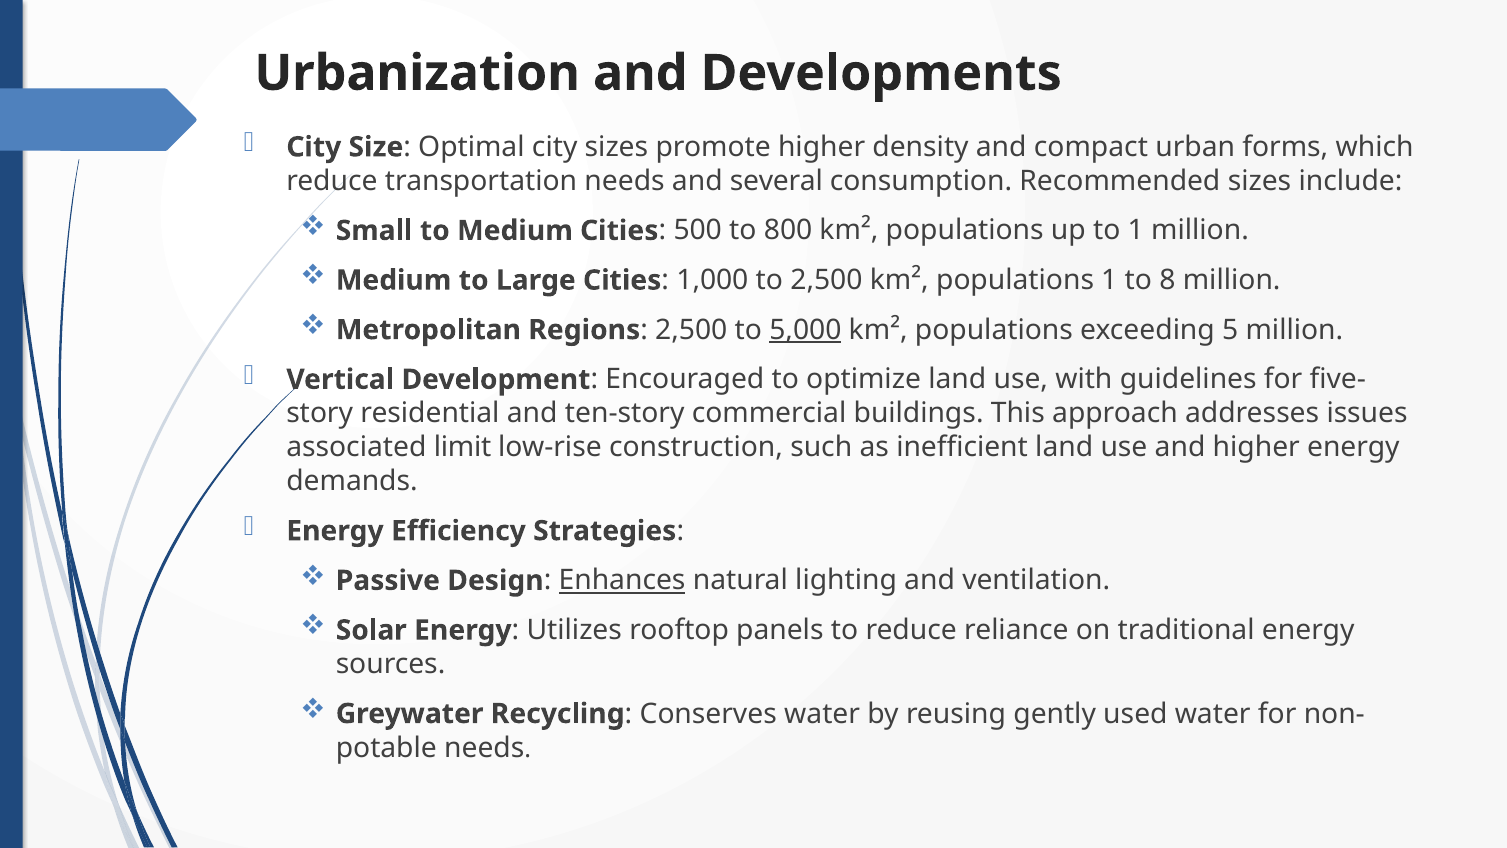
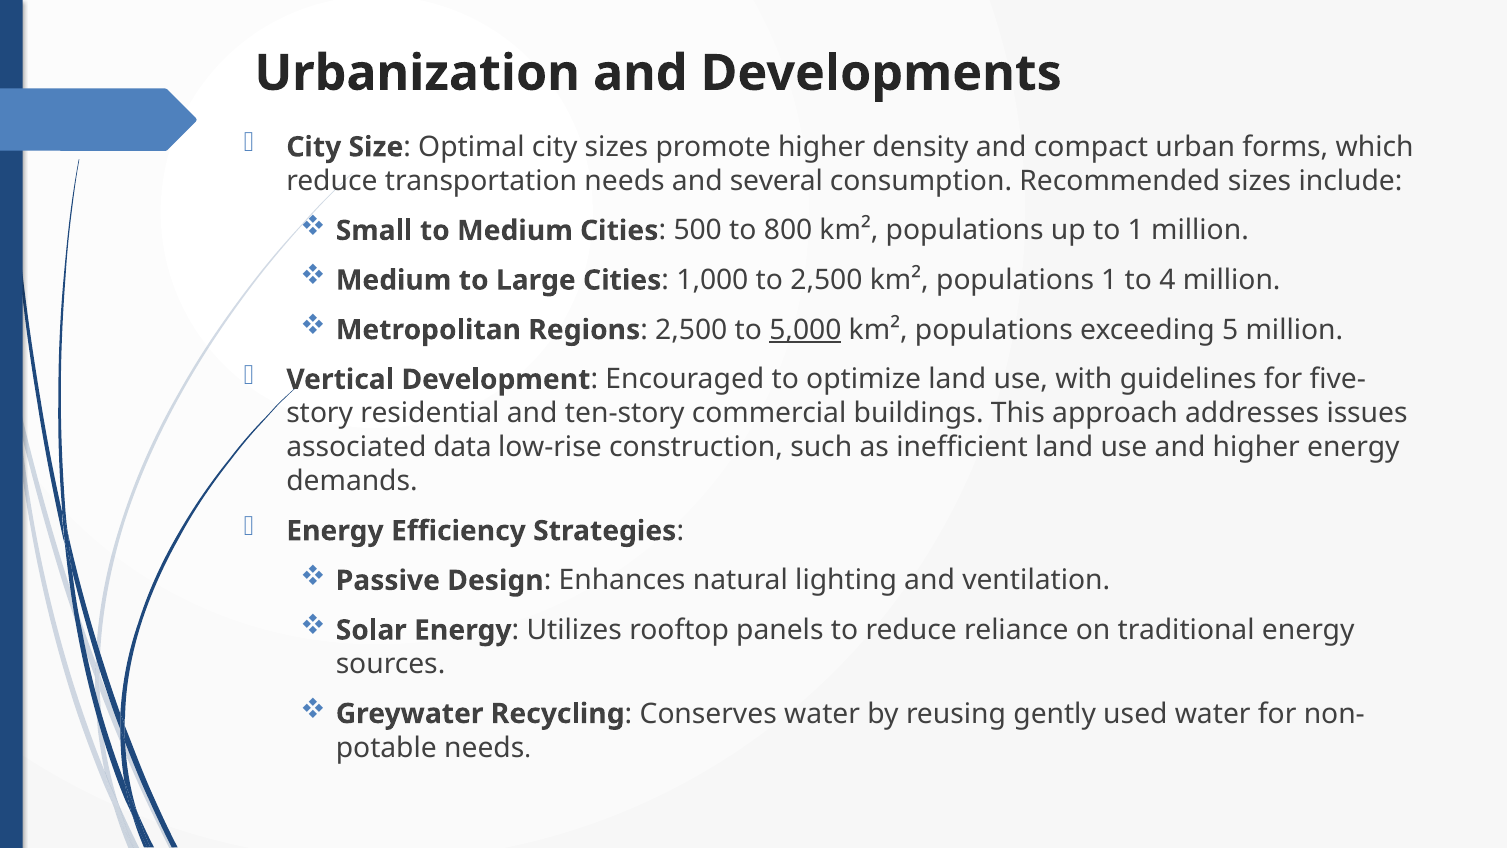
8: 8 -> 4
limit: limit -> data
Enhances underline: present -> none
